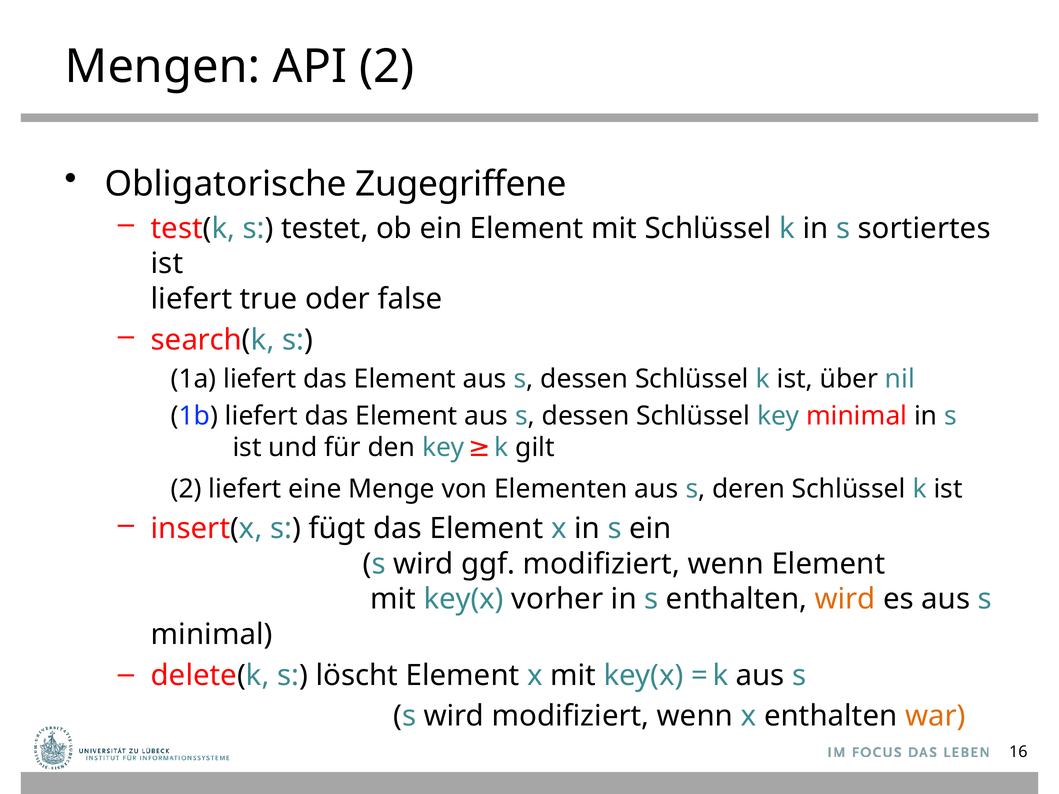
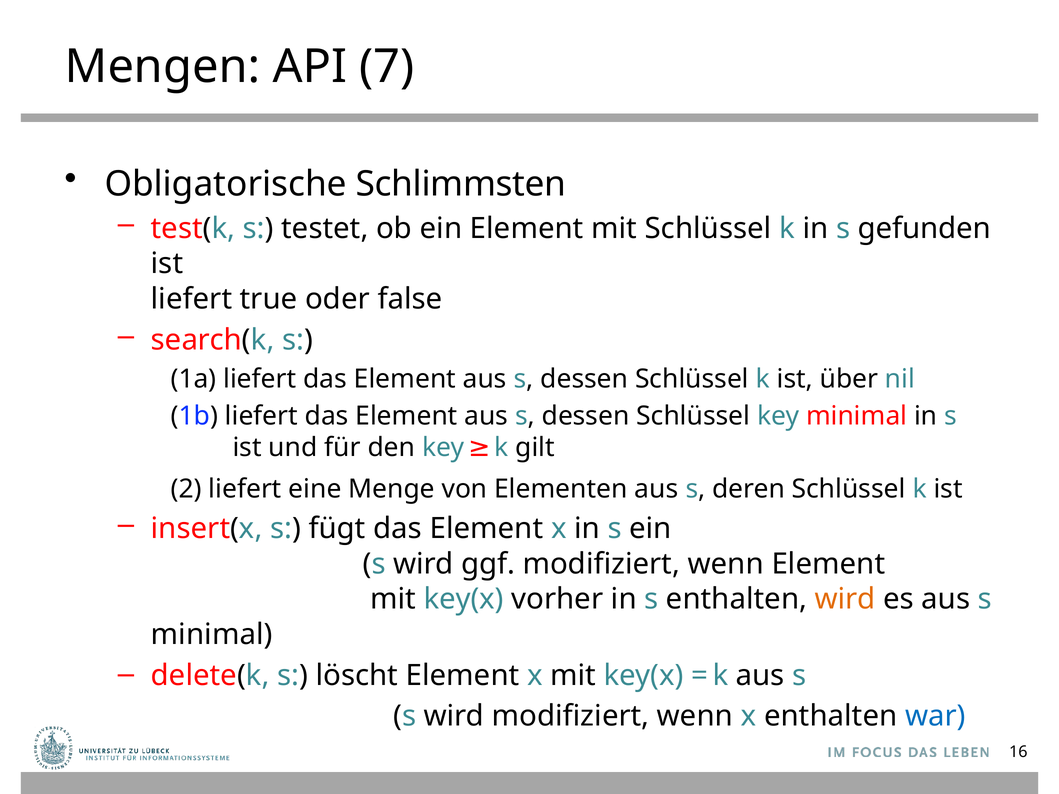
API 2: 2 -> 7
Zugegriffene: Zugegriffene -> Schlimmsten
sortiertes: sortiertes -> gefunden
war colour: orange -> blue
